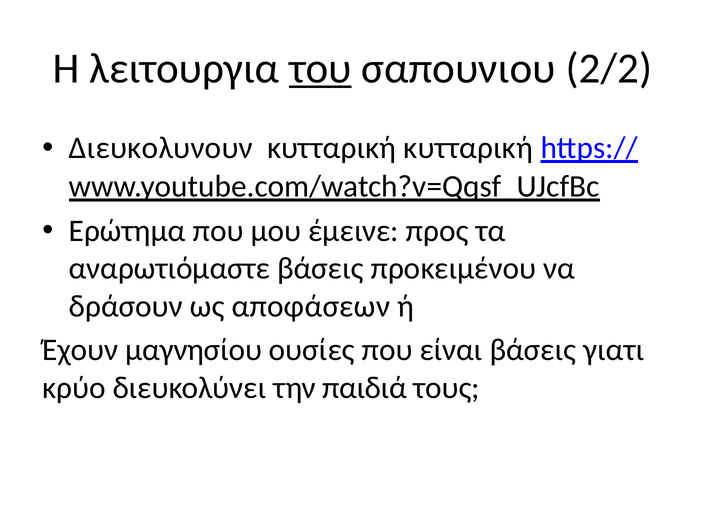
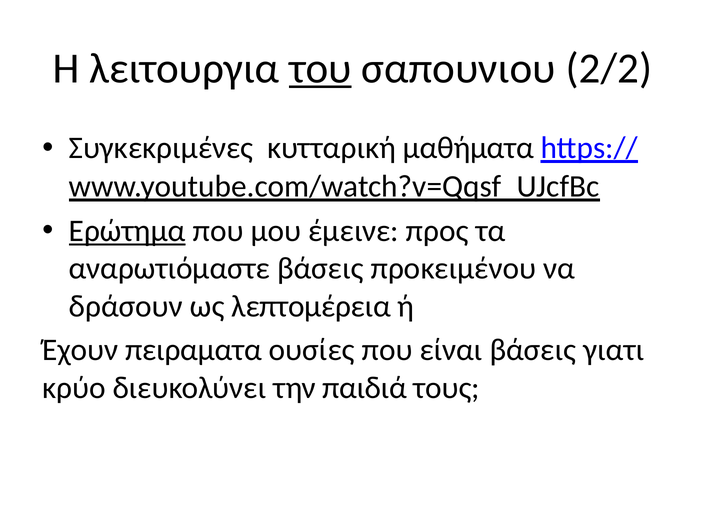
Διευκολυνουν: Διευκολυνουν -> Συγκεκριμένες
κυτταρική κυτταρική: κυτταρική -> μαθήματα
Ερώτημα underline: none -> present
αποφάσεων: αποφάσεων -> λεπτομέρεια
μαγνησίου: μαγνησίου -> πειραματα
